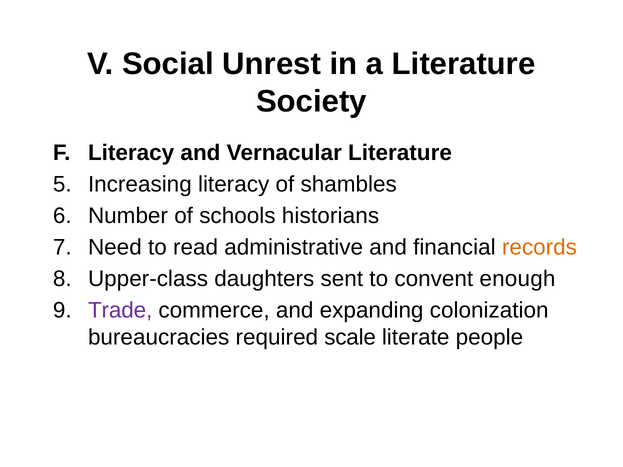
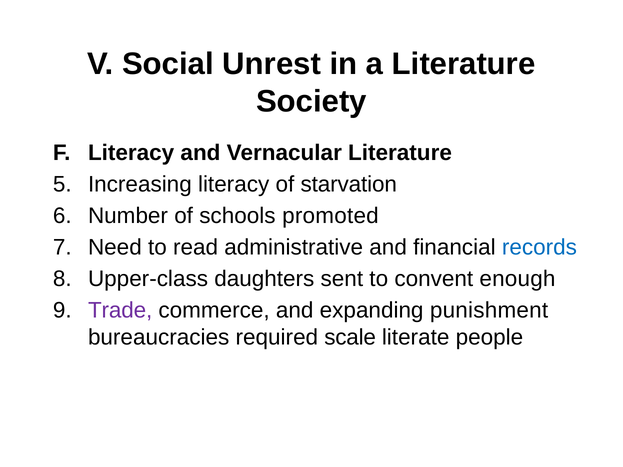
shambles: shambles -> starvation
historians: historians -> promoted
records colour: orange -> blue
colonization: colonization -> punishment
